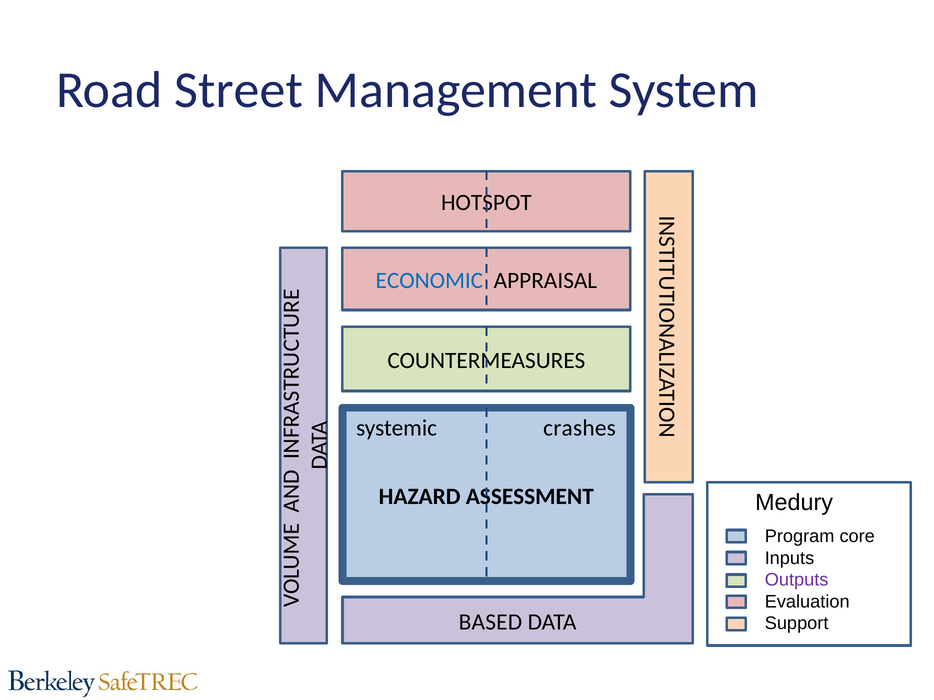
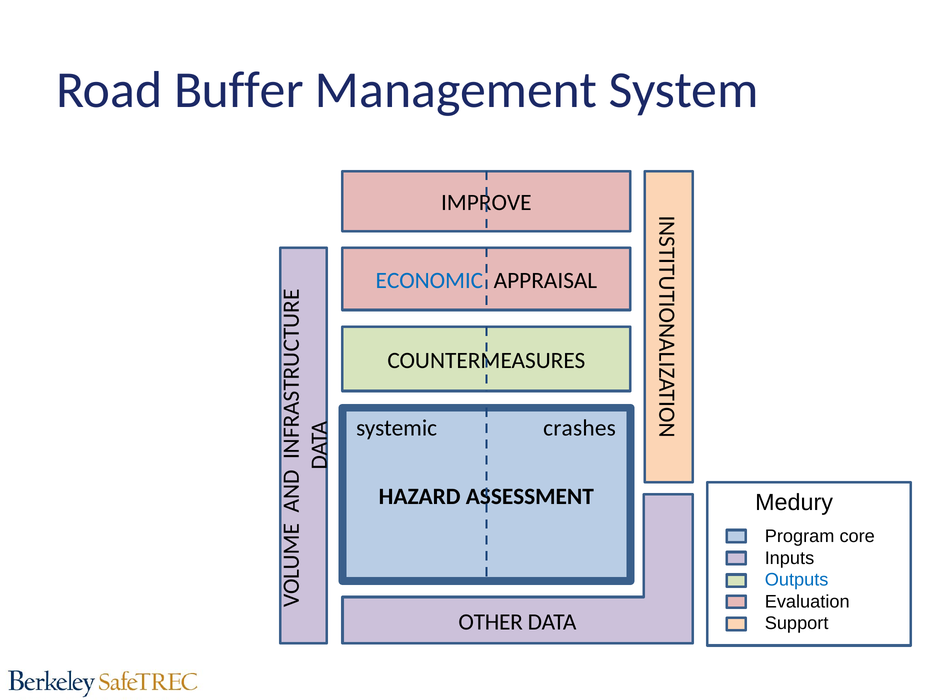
Street: Street -> Buffer
HOTSPOT: HOTSPOT -> IMPROVE
Outputs colour: purple -> blue
BASED: BASED -> OTHER
